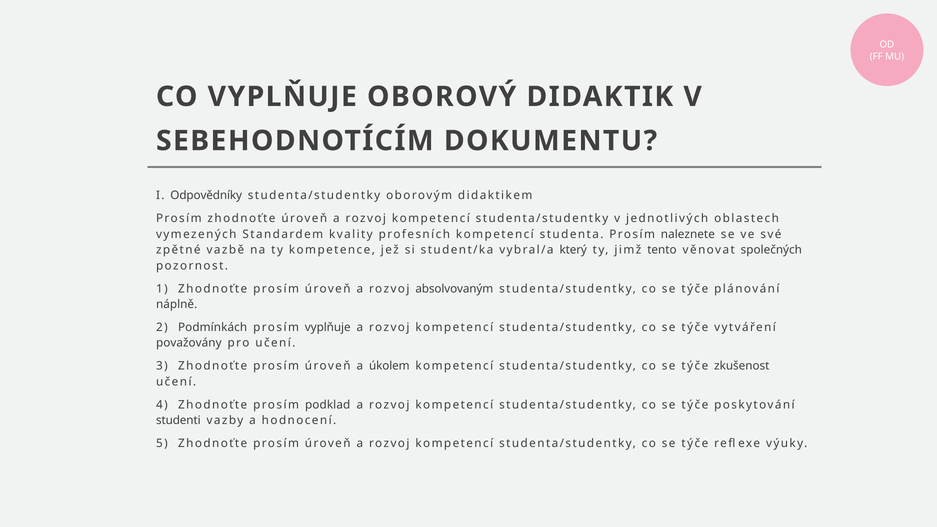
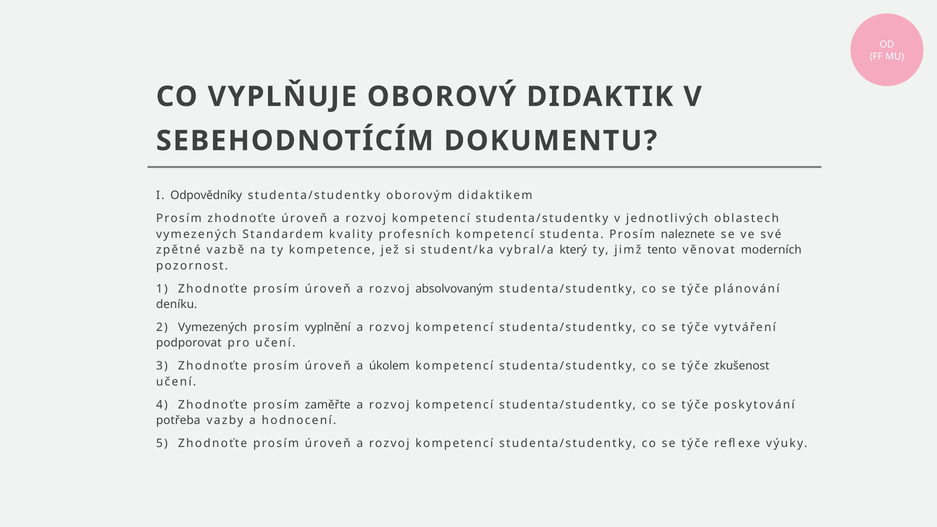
společných: společných -> moderních
náplně: náplně -> deníku
2 Podmínkách: Podmínkách -> Vymezených
prosím vyplňuje: vyplňuje -> vyplnění
považovány: považovány -> podporovat
podklad: podklad -> zaměřte
studenti: studenti -> potřeba
